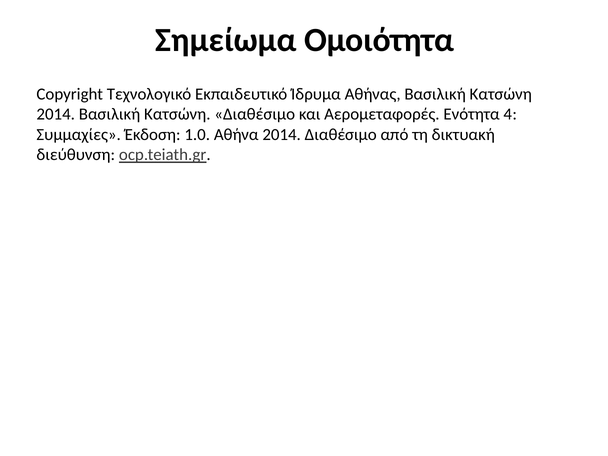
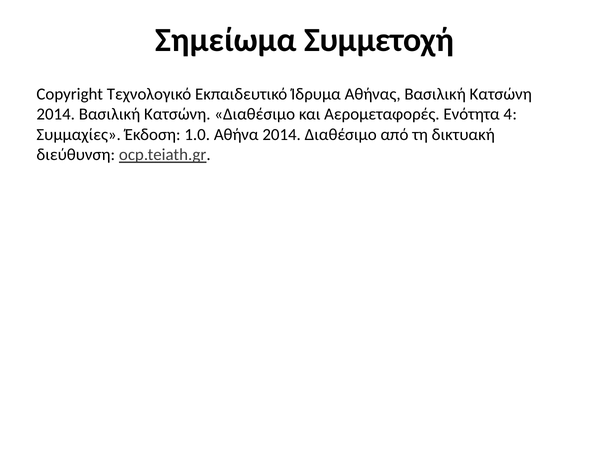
Ομοιότητα: Ομοιότητα -> Συμμετοχή
